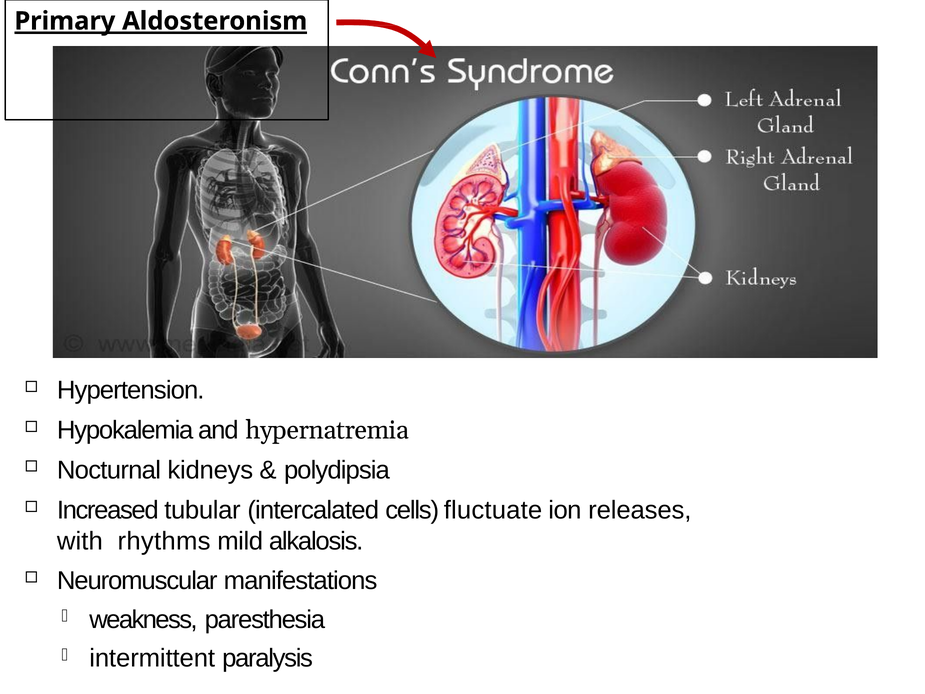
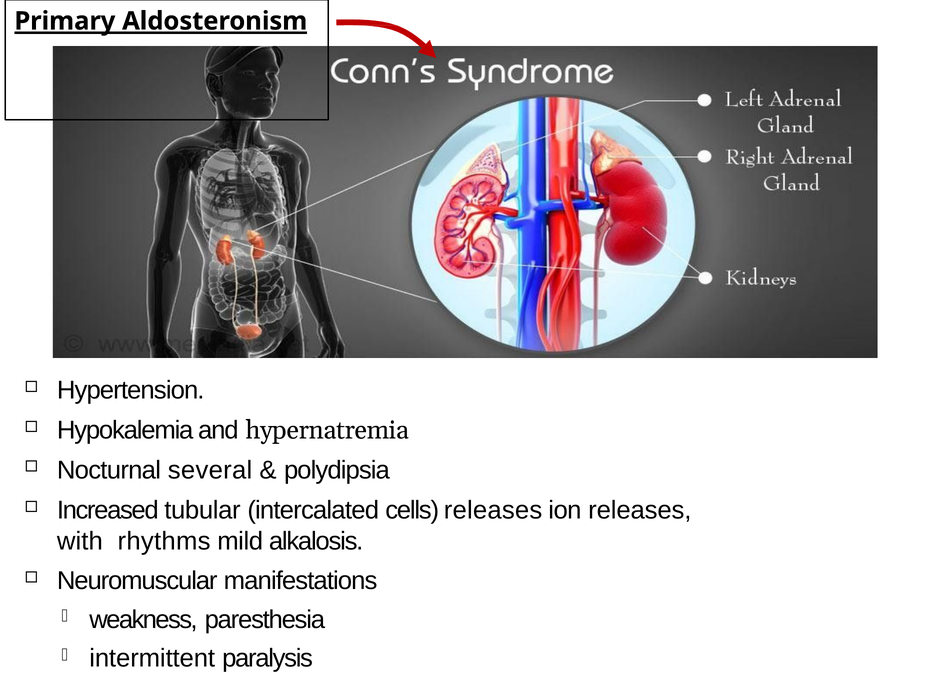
kidneys: kidneys -> several
cells fluctuate: fluctuate -> releases
